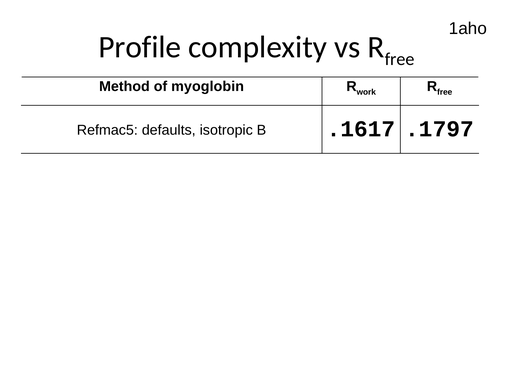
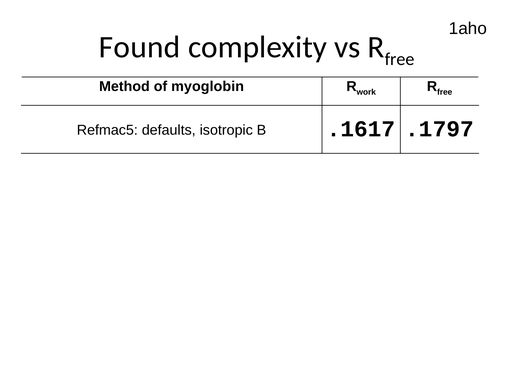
Profile: Profile -> Found
